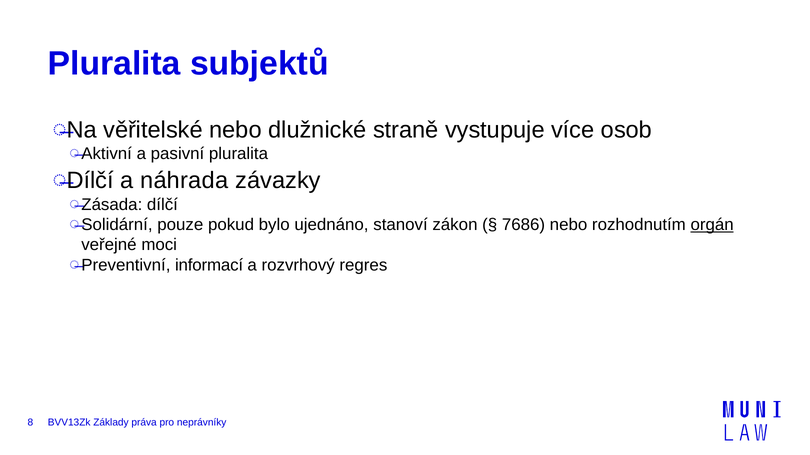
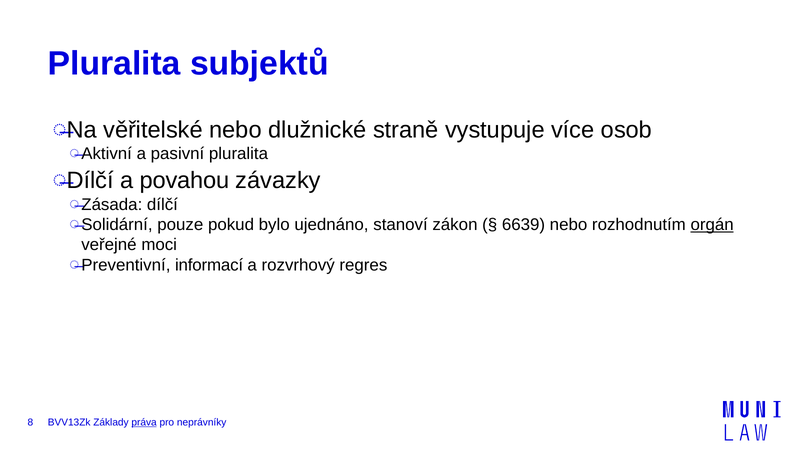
náhrada: náhrada -> povahou
7686: 7686 -> 6639
práva underline: none -> present
